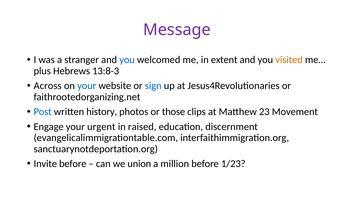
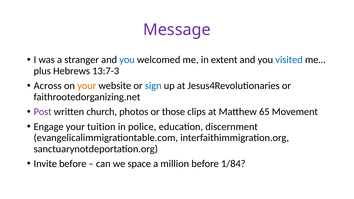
visited colour: orange -> blue
13:8-3: 13:8-3 -> 13:7-3
your at (87, 86) colour: blue -> orange
Post colour: blue -> purple
history: history -> church
23: 23 -> 65
urgent: urgent -> tuition
raised: raised -> police
union: union -> space
1/23: 1/23 -> 1/84
